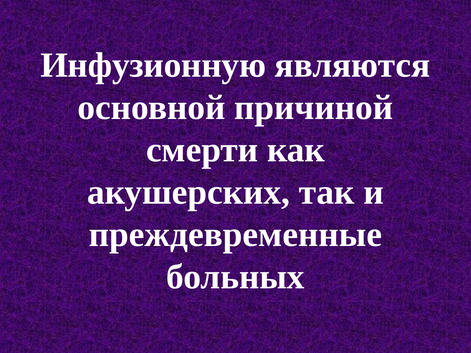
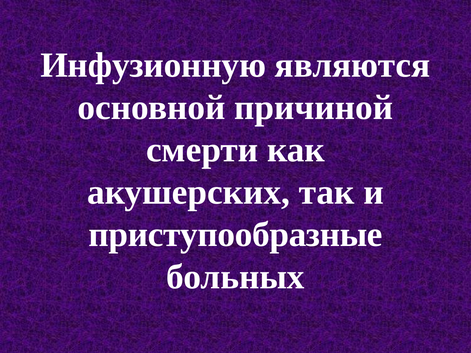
преждевременные: преждевременные -> приступообразные
